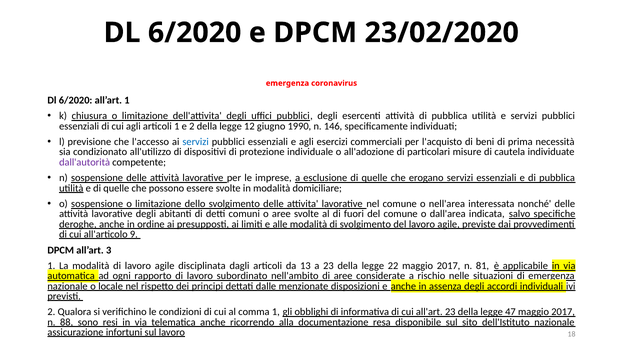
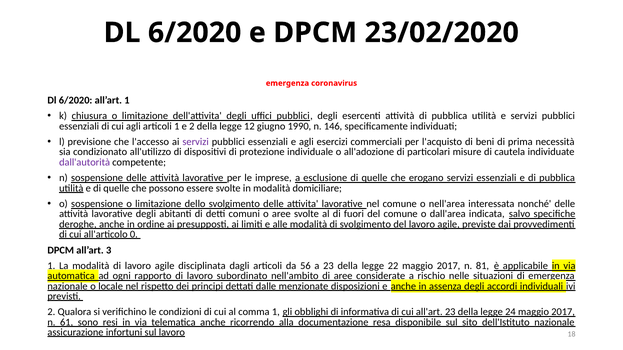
servizi at (196, 142) colour: blue -> purple
9: 9 -> 0
13: 13 -> 56
47: 47 -> 24
88: 88 -> 61
